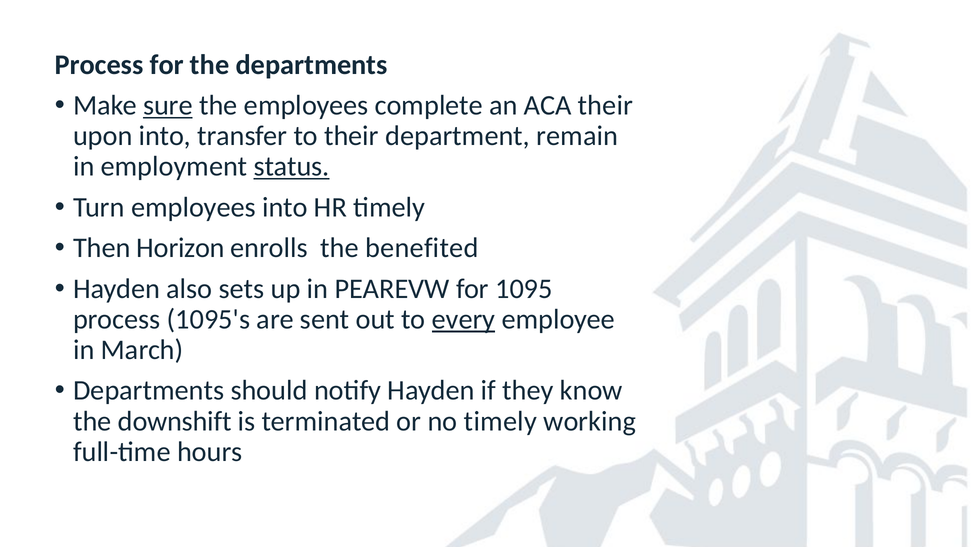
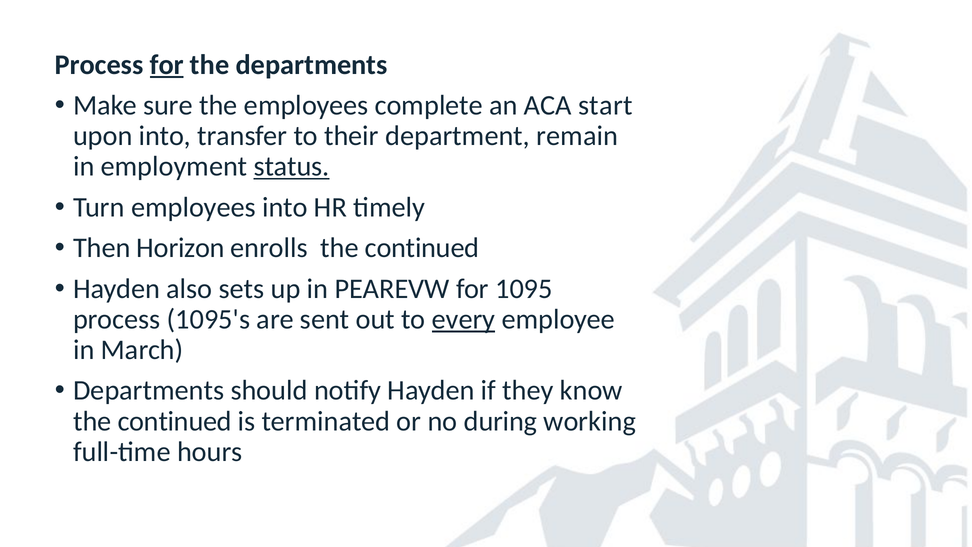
for at (167, 65) underline: none -> present
sure underline: present -> none
ACA their: their -> start
enrolls the benefited: benefited -> continued
downshift at (175, 421): downshift -> continued
no timely: timely -> during
